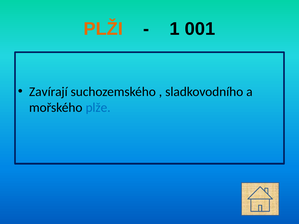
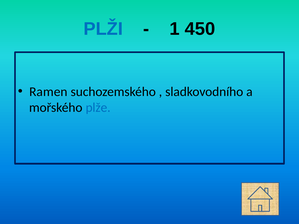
PLŽI colour: orange -> blue
001: 001 -> 450
Zavírají: Zavírají -> Ramen
